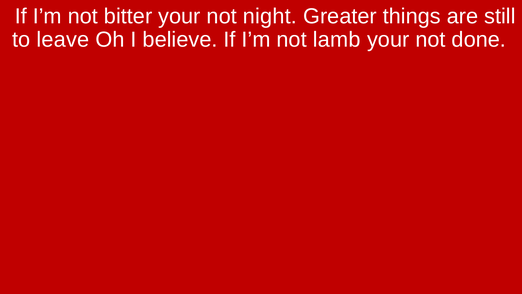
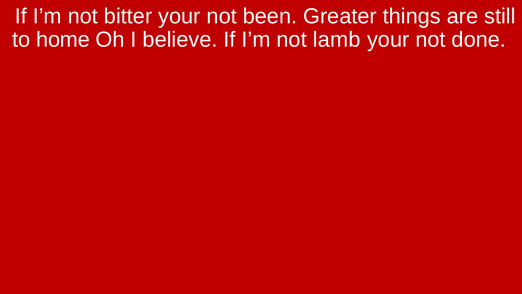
night: night -> been
leave: leave -> home
